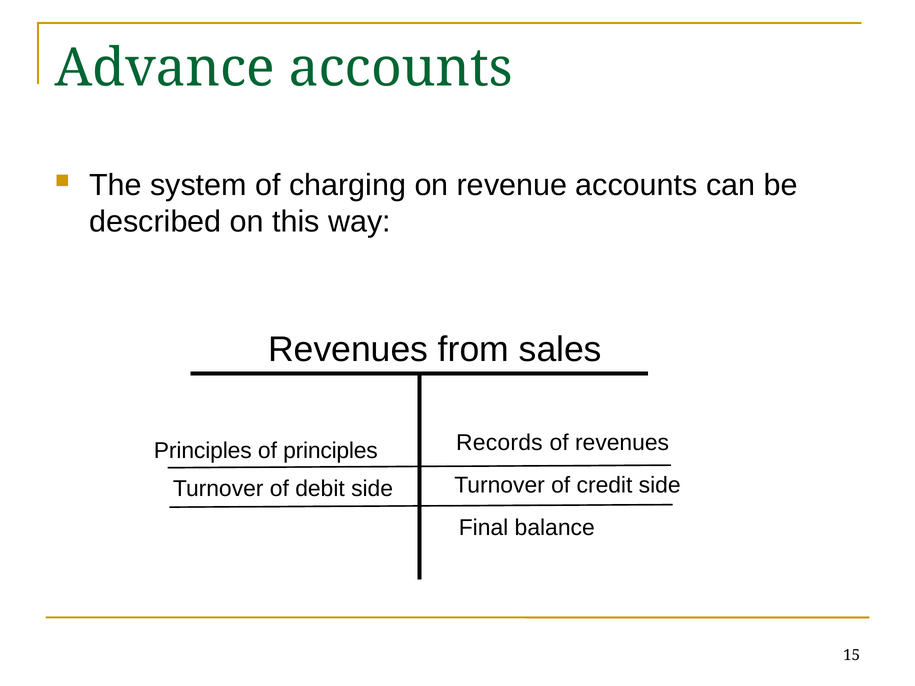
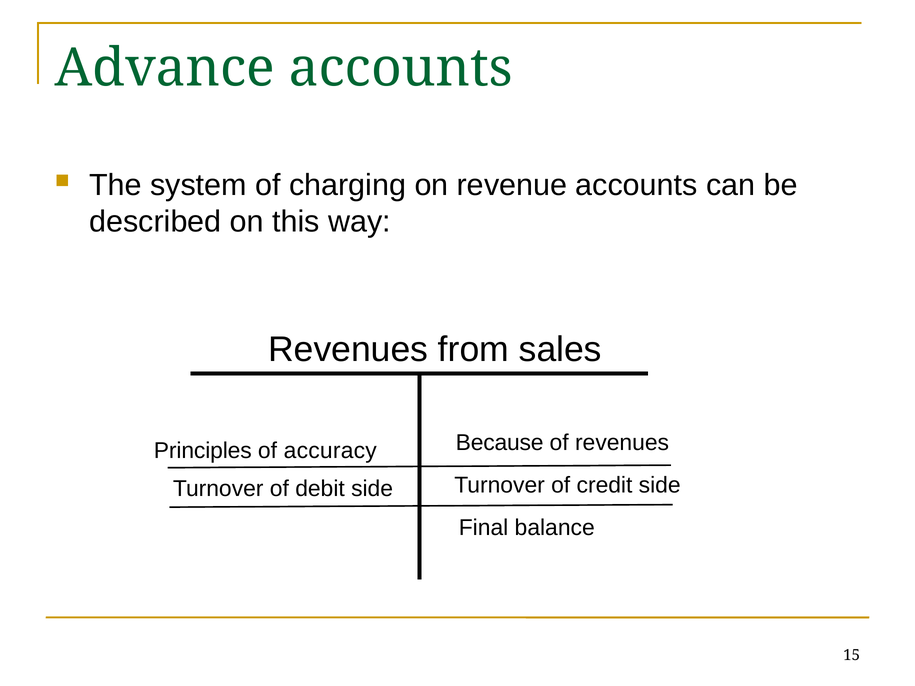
Records: Records -> Because
of principles: principles -> accuracy
